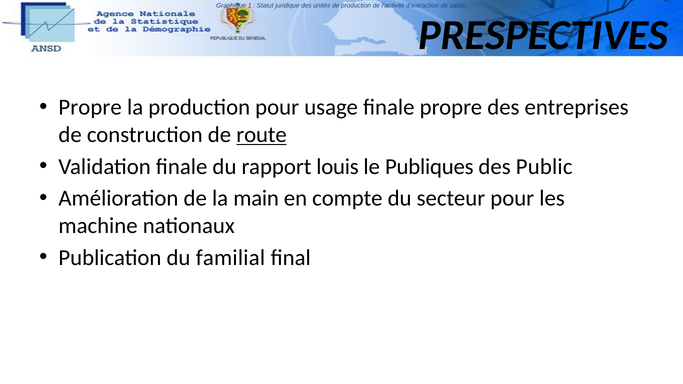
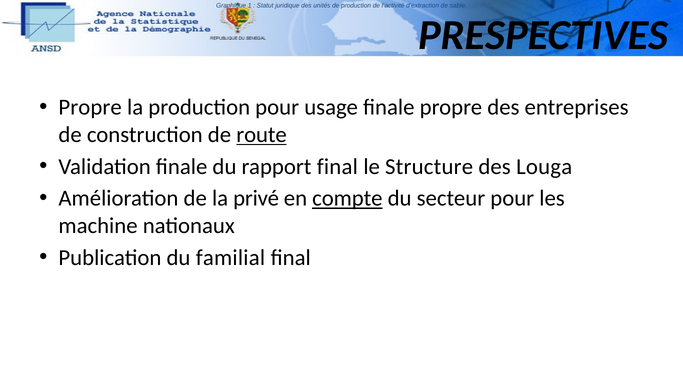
rapport louis: louis -> final
Publiques: Publiques -> Structure
Public: Public -> Louga
main: main -> privé
compte underline: none -> present
